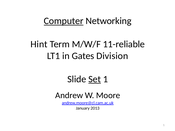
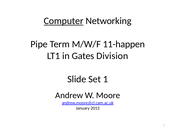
Hint: Hint -> Pipe
11-reliable: 11-reliable -> 11-happen
Set underline: present -> none
